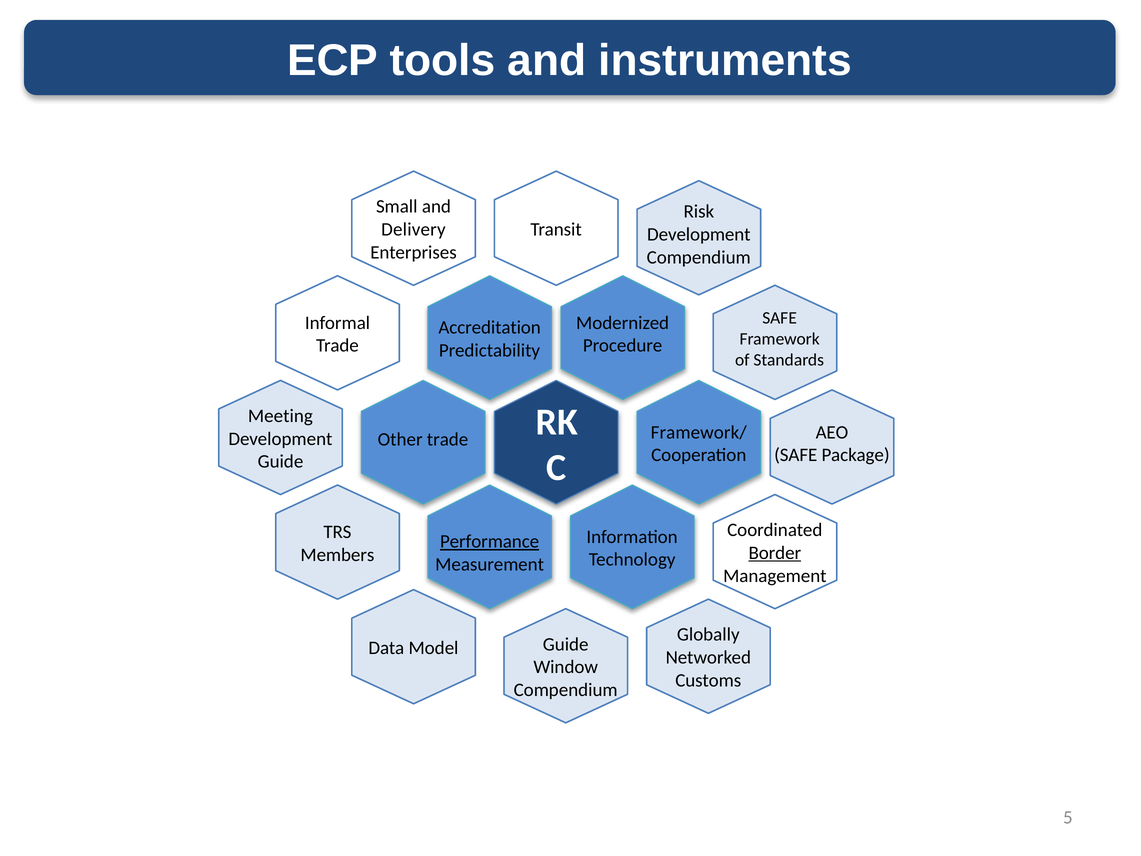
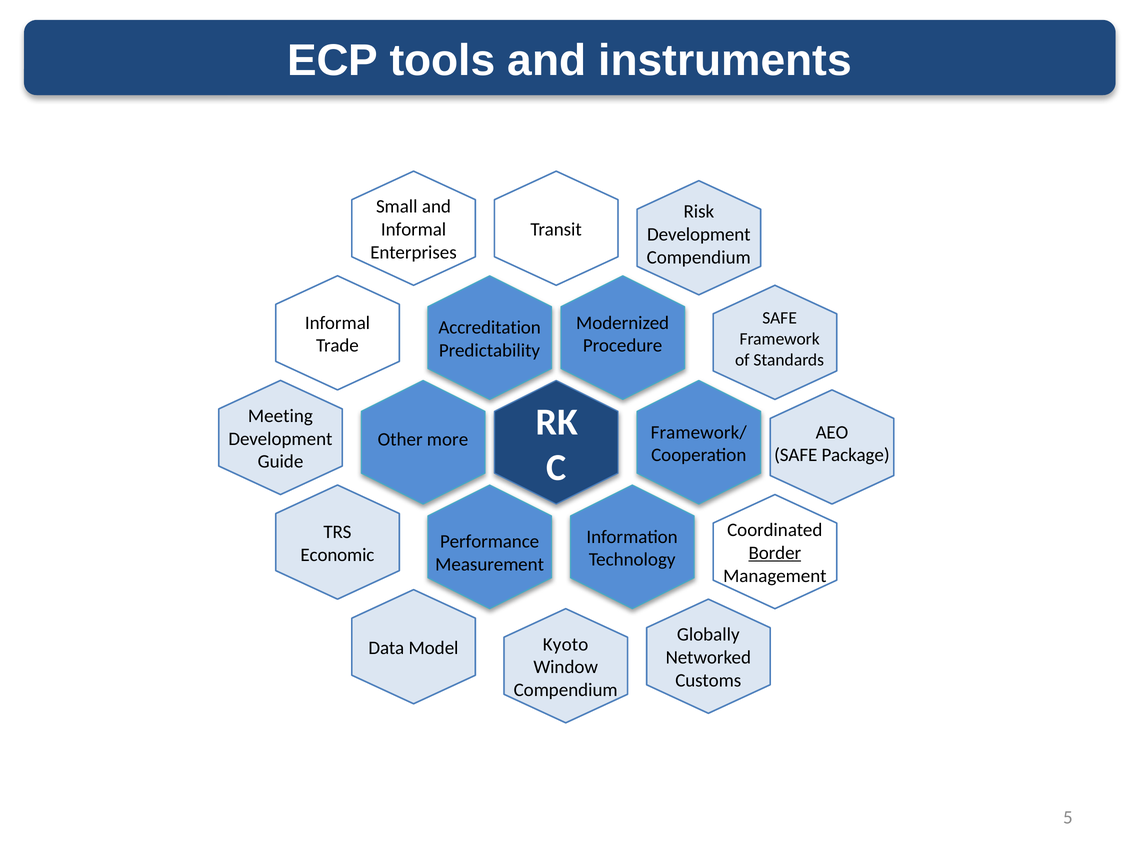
Delivery at (413, 229): Delivery -> Informal
Other trade: trade -> more
Performance underline: present -> none
Members: Members -> Economic
Guide at (566, 644): Guide -> Kyoto
